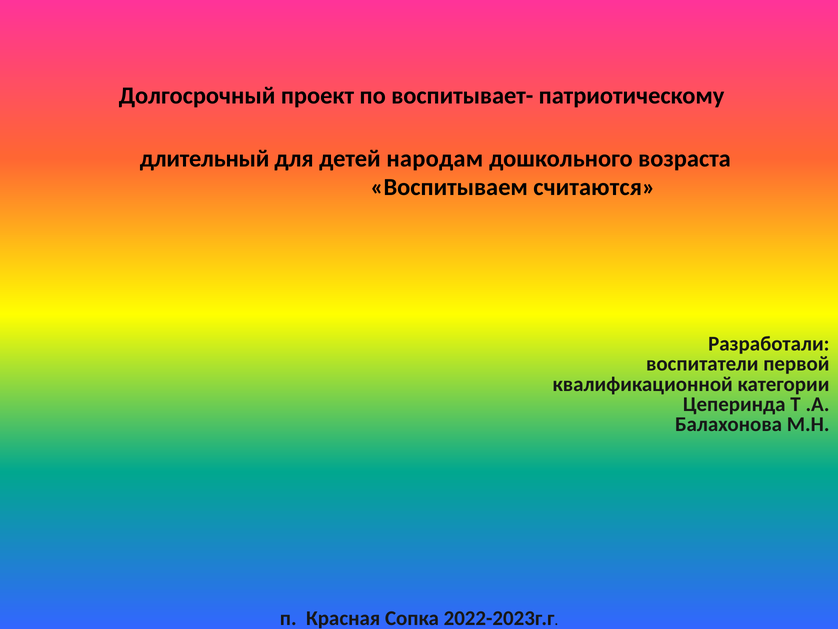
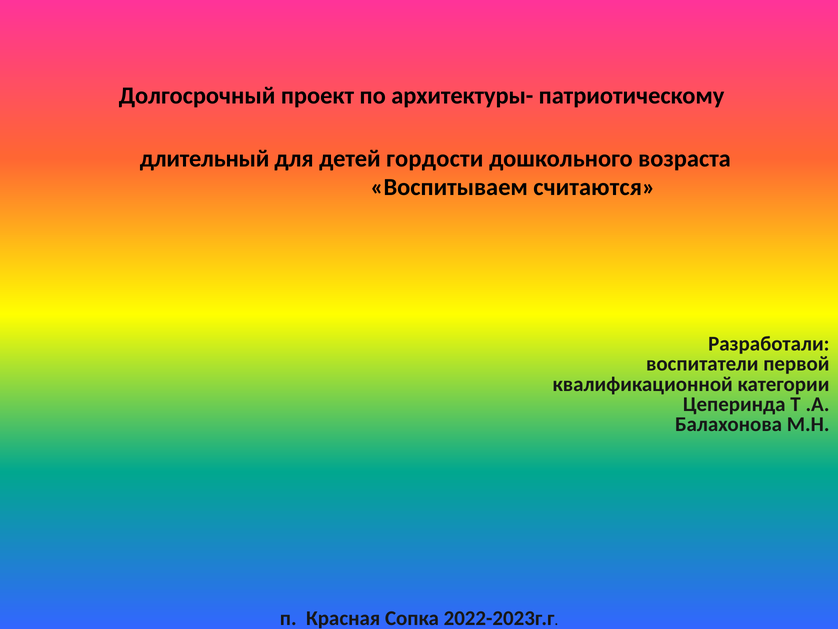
воспитывает-: воспитывает- -> архитектуры-
народам: народам -> гордости
